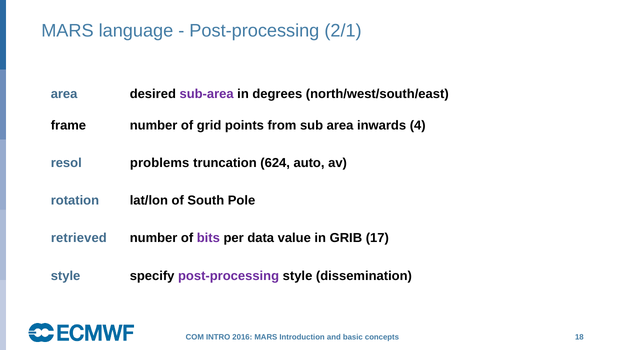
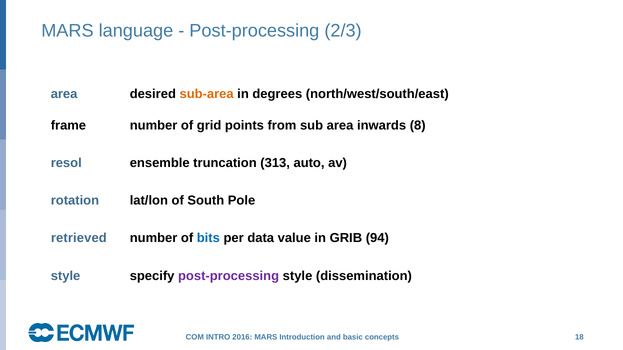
2/1: 2/1 -> 2/3
sub-area colour: purple -> orange
4: 4 -> 8
problems: problems -> ensemble
624: 624 -> 313
bits colour: purple -> blue
17: 17 -> 94
